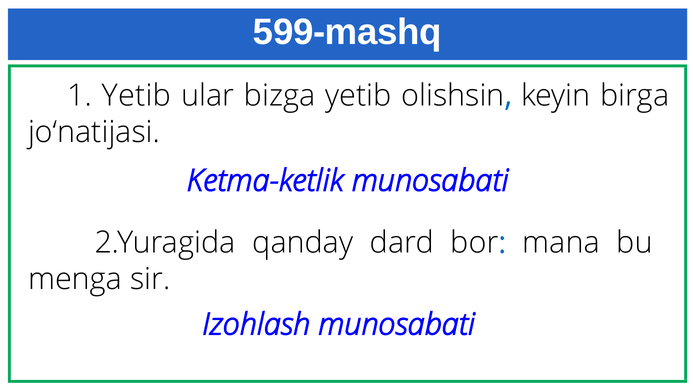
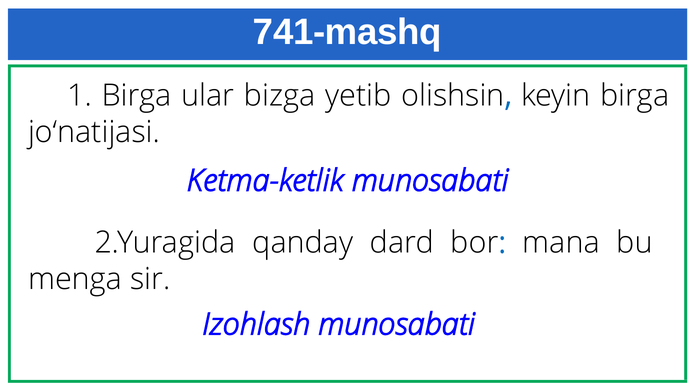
599-mashq: 599-mashq -> 741-mashq
1 Yetib: Yetib -> Birga
